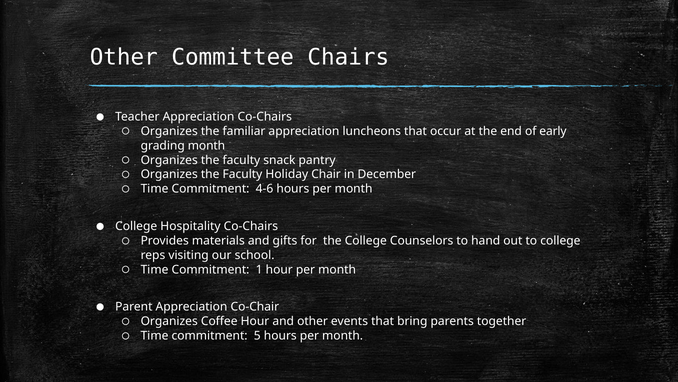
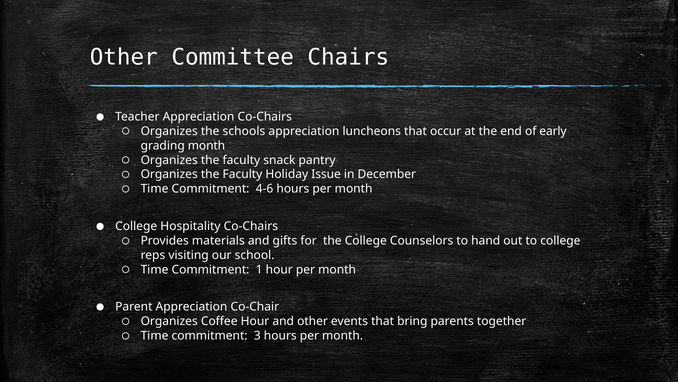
familiar: familiar -> schools
Chair: Chair -> Issue
5: 5 -> 3
